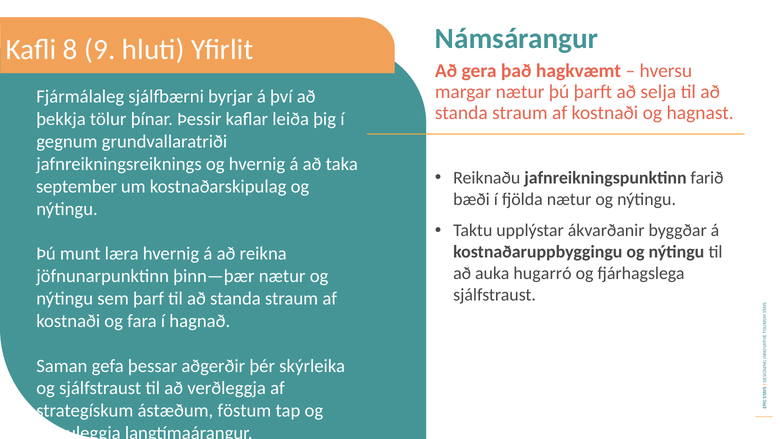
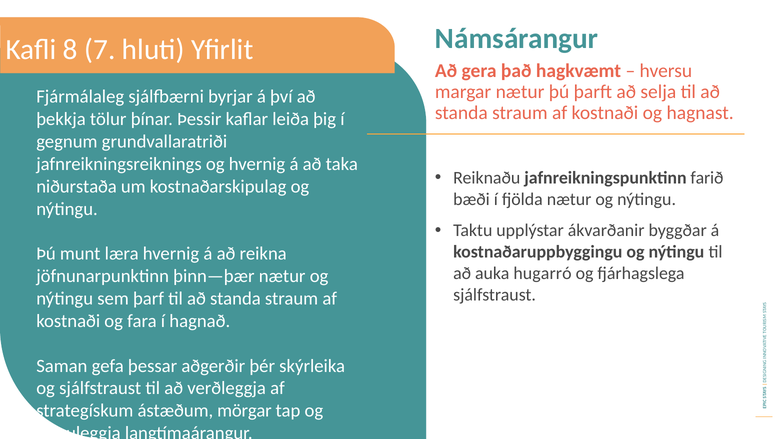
9: 9 -> 7
september: september -> niðurstaða
föstum: föstum -> mörgar
